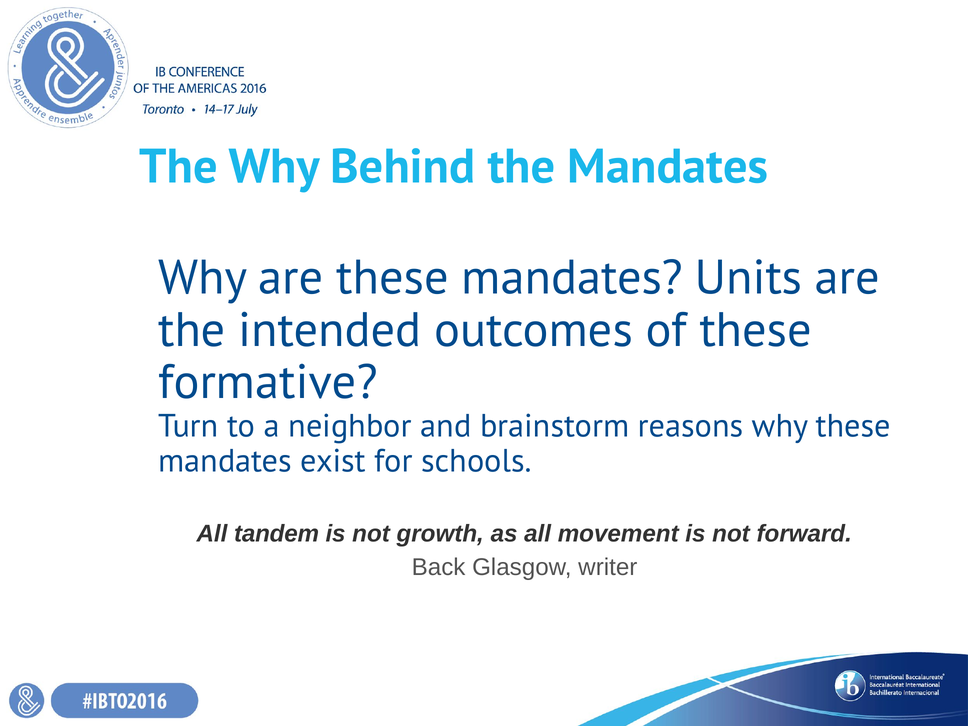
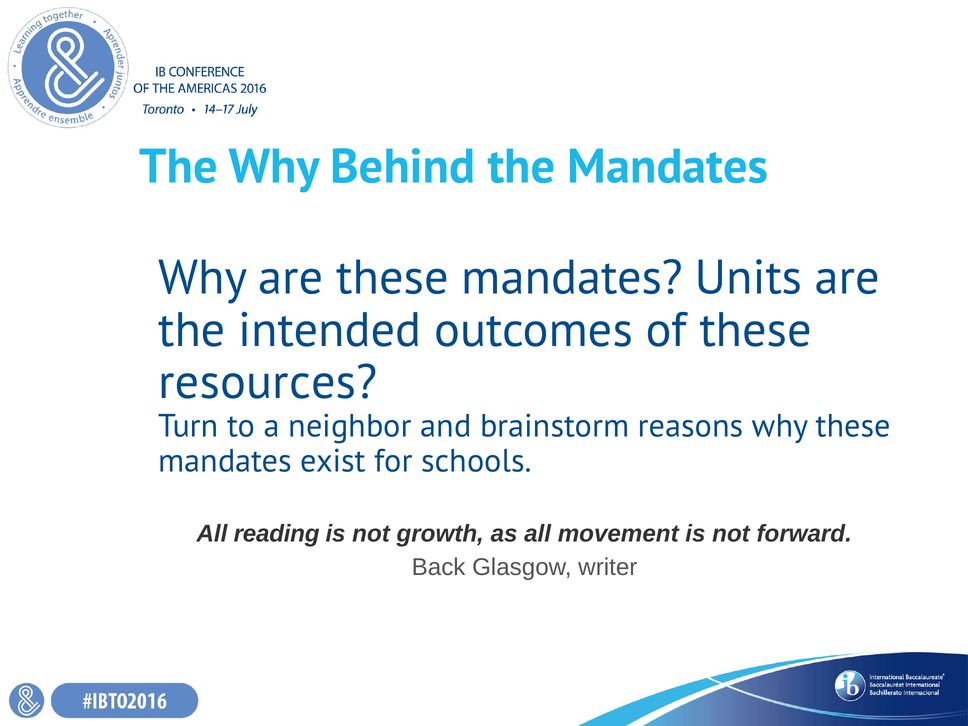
formative: formative -> resources
tandem: tandem -> reading
